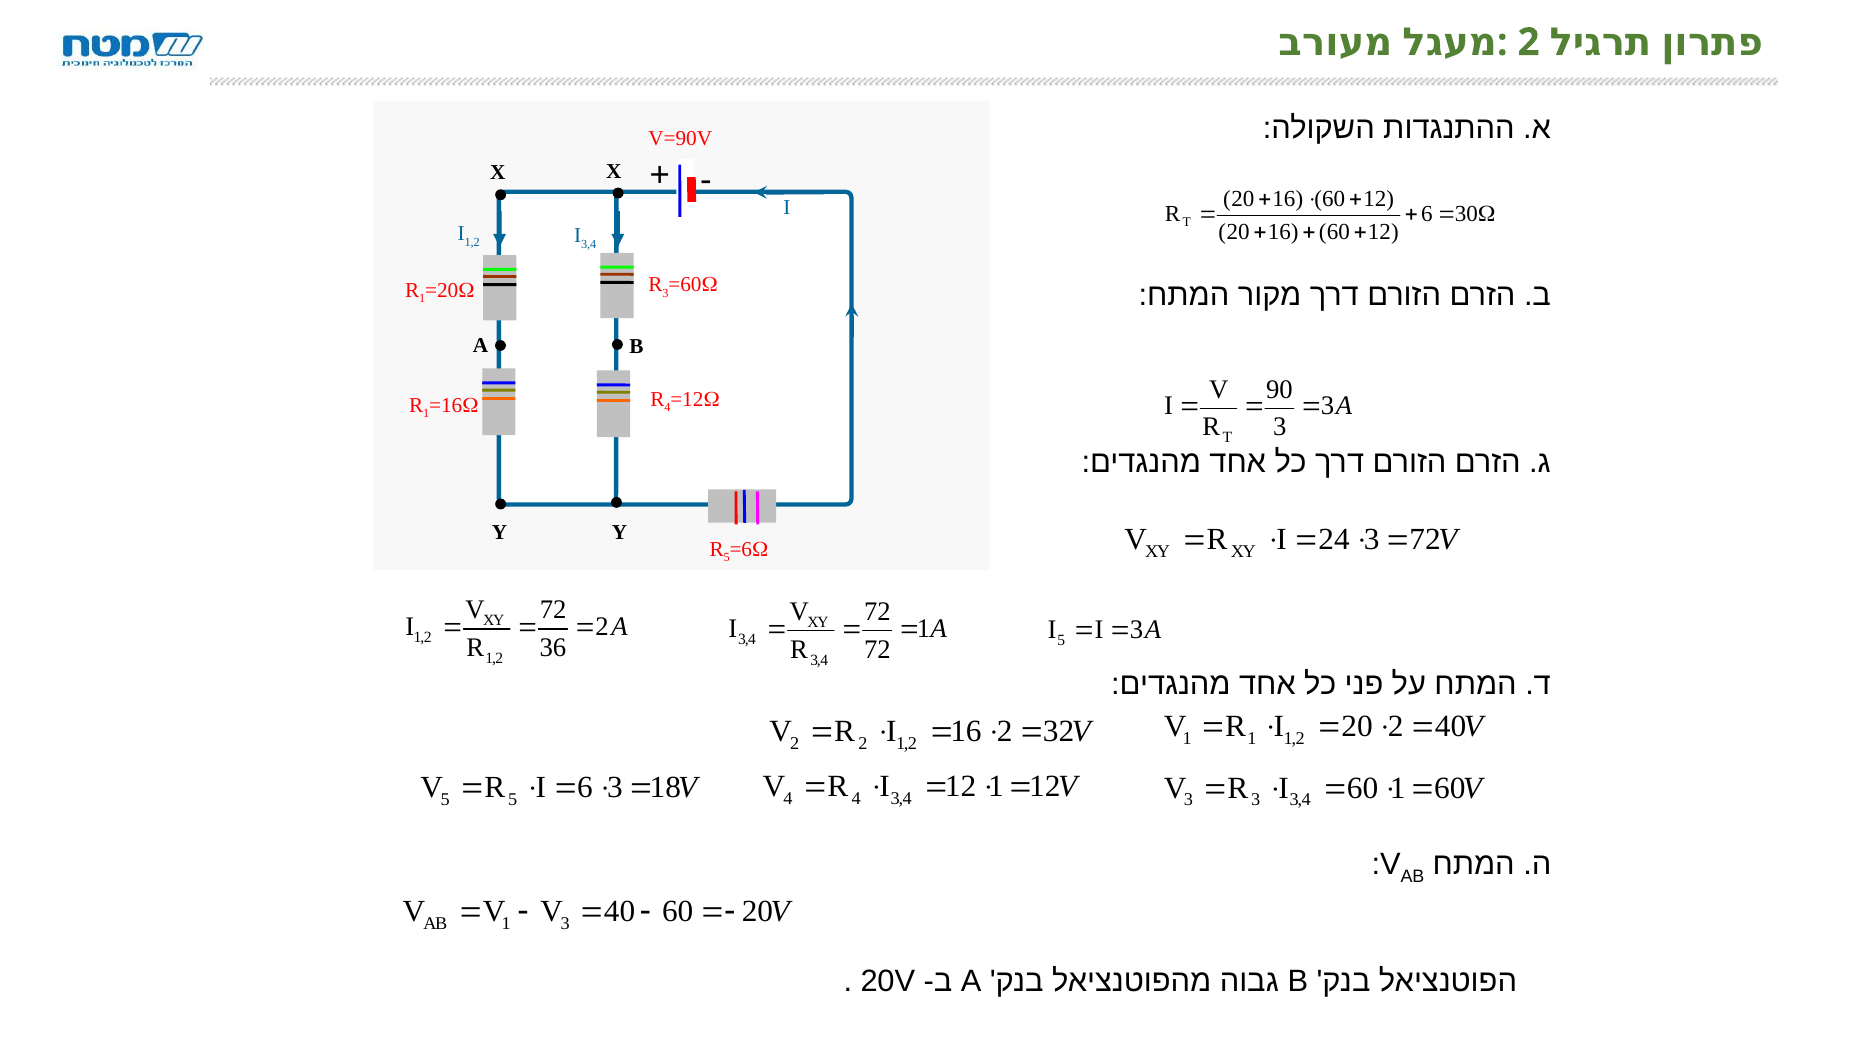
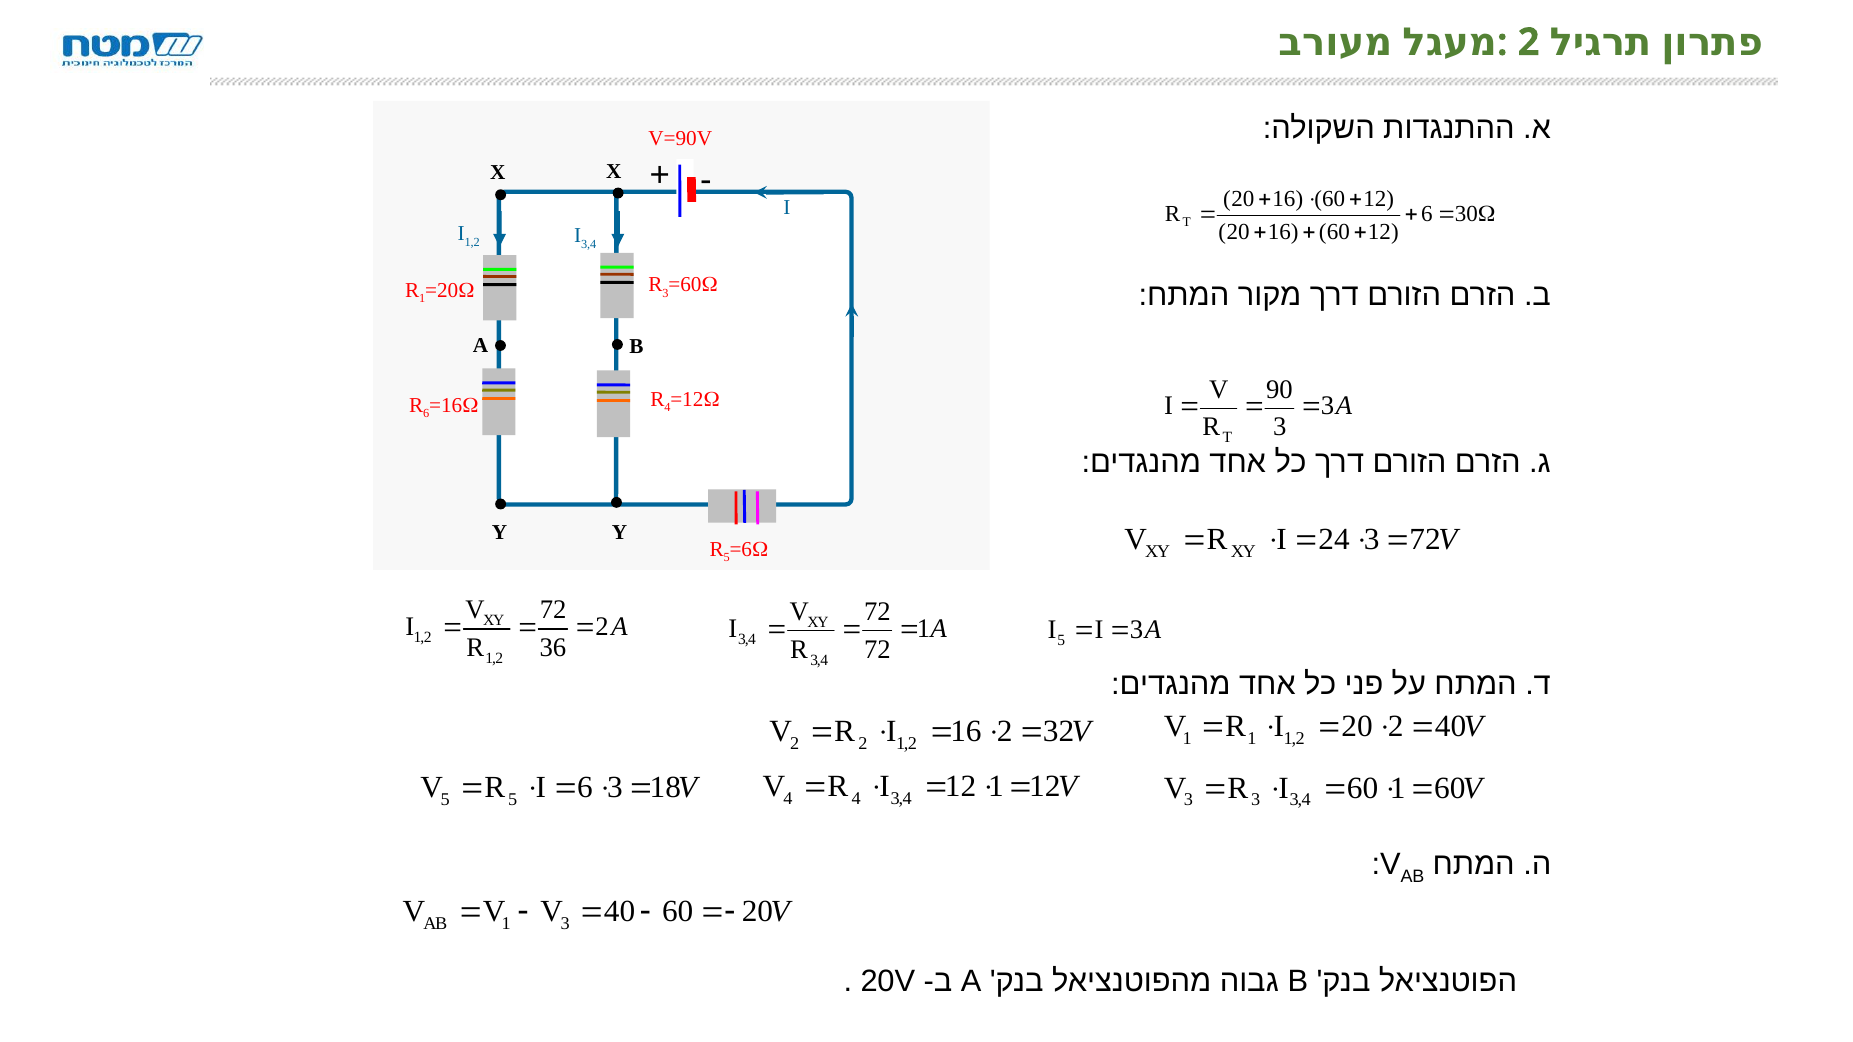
1 at (426, 414): 1 -> 6
